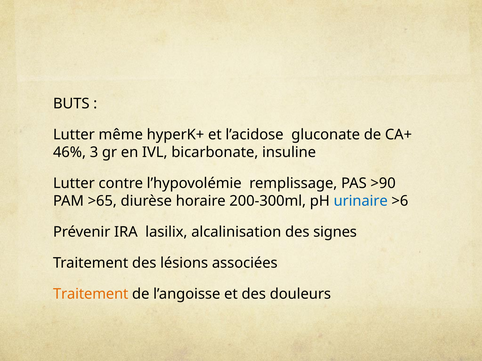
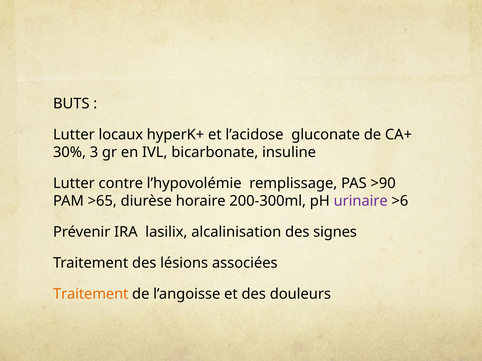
même: même -> locaux
46%: 46% -> 30%
urinaire colour: blue -> purple
